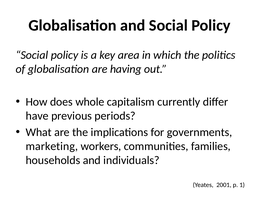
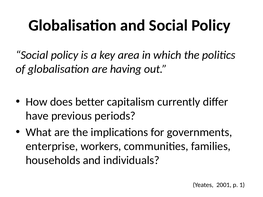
whole: whole -> better
marketing: marketing -> enterprise
